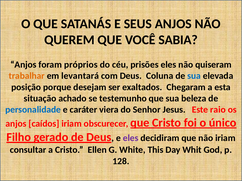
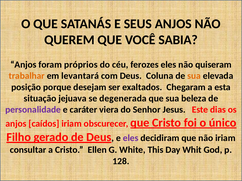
prisões: prisões -> ferozes
sua at (194, 76) colour: blue -> orange
achado: achado -> jejuava
testemunho: testemunho -> degenerada
personalidade colour: blue -> purple
raio: raio -> dias
